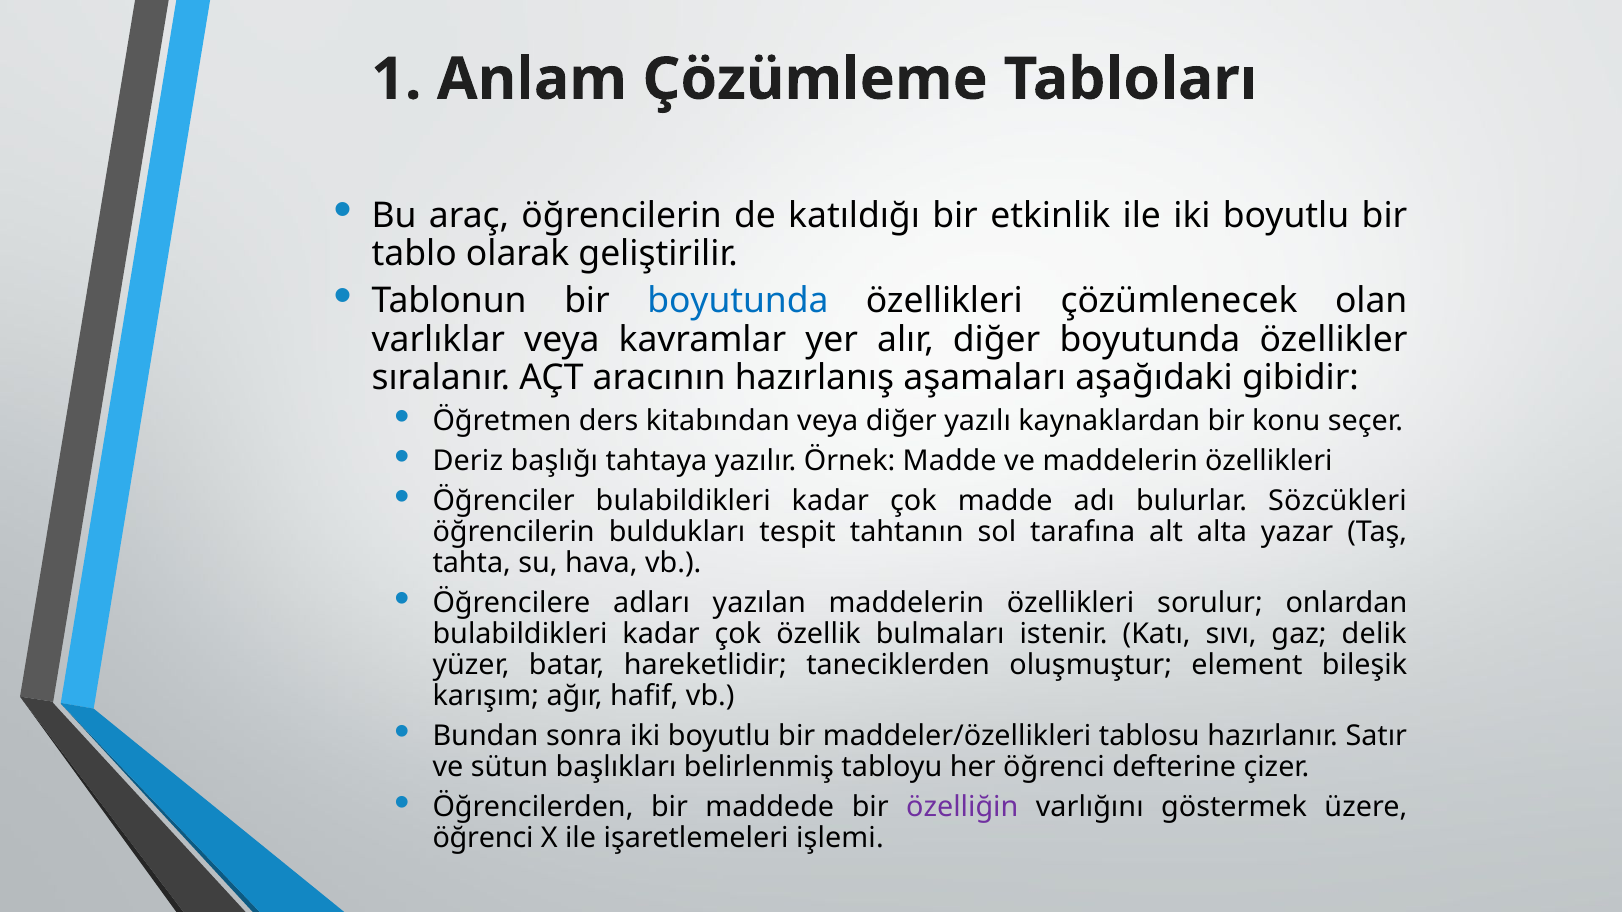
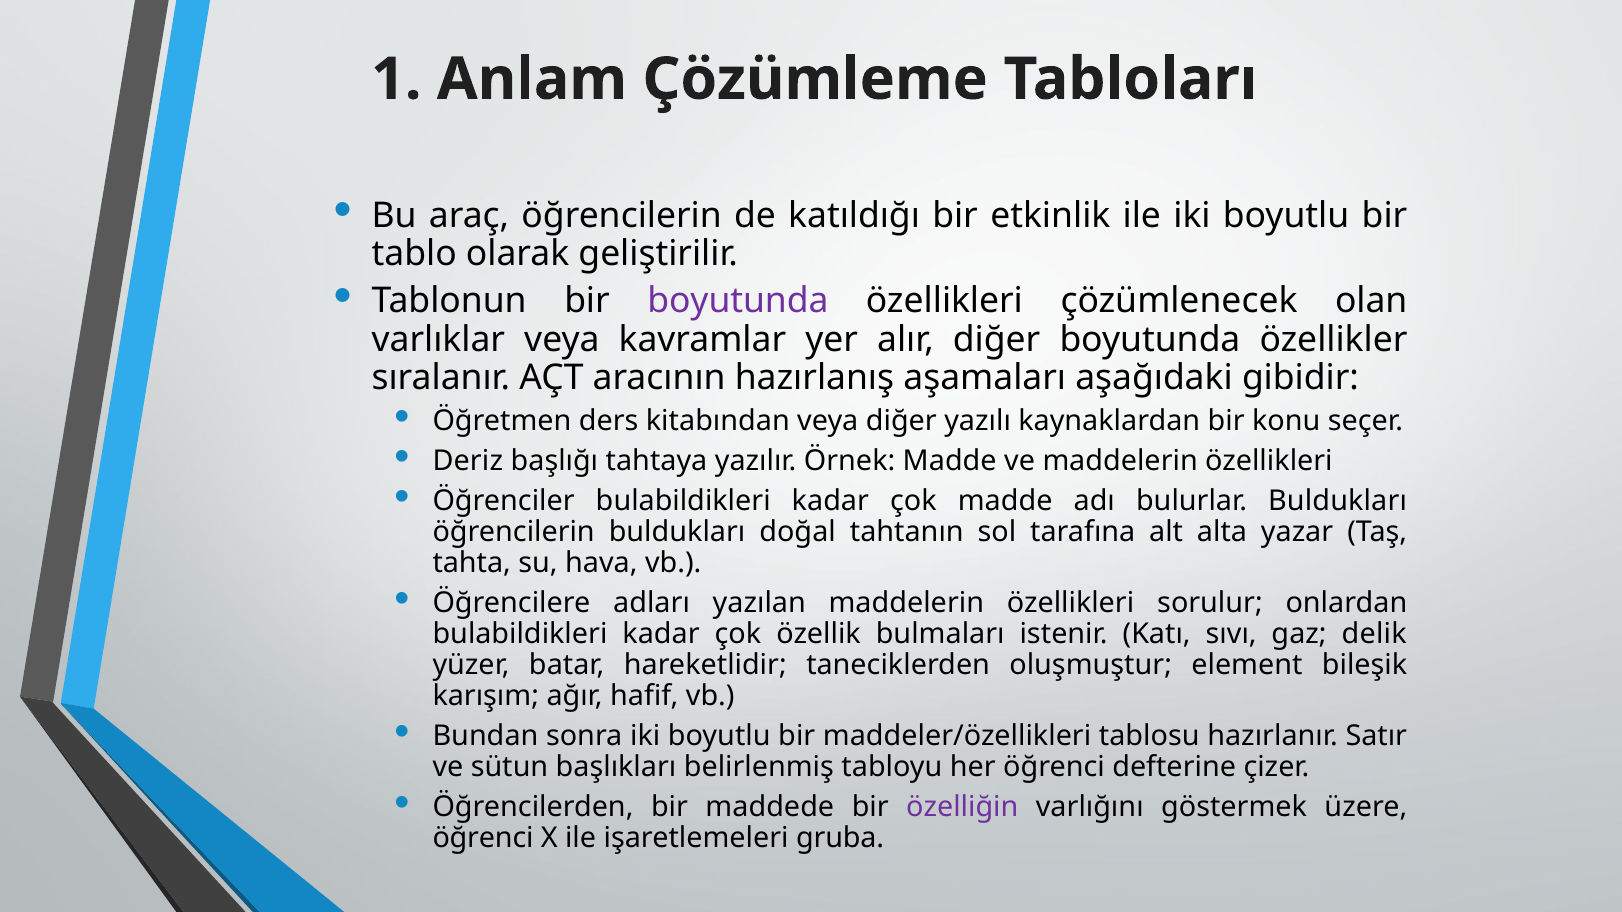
boyutunda at (738, 301) colour: blue -> purple
bulurlar Sözcükleri: Sözcükleri -> Buldukları
tespit: tespit -> doğal
işlemi: işlemi -> gruba
